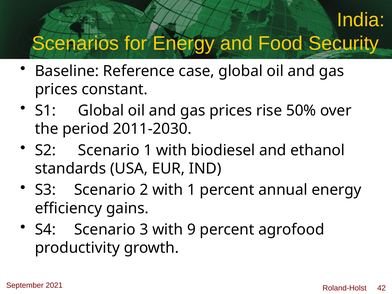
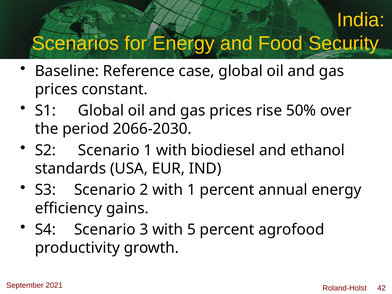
2011-2030: 2011-2030 -> 2066-2030
9: 9 -> 5
